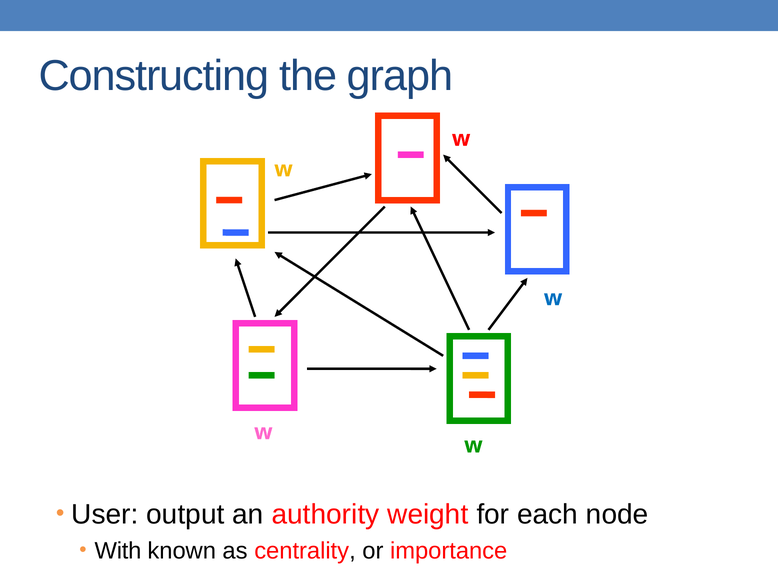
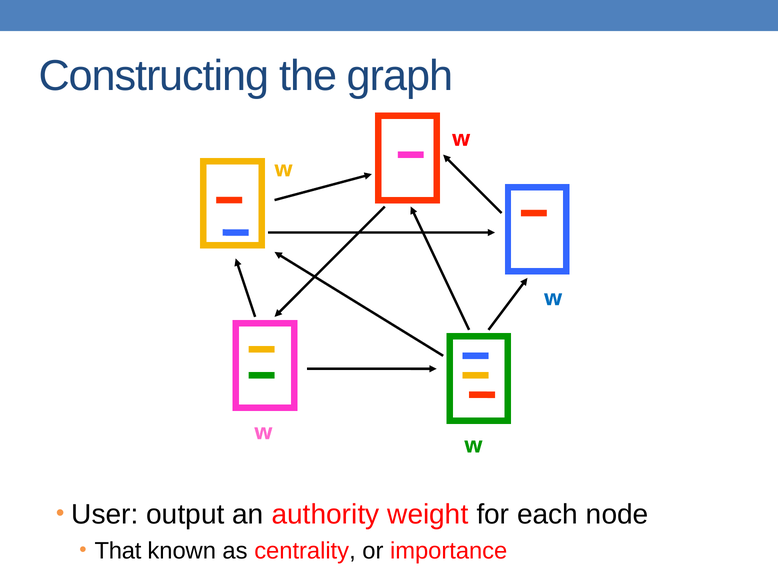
With: With -> That
